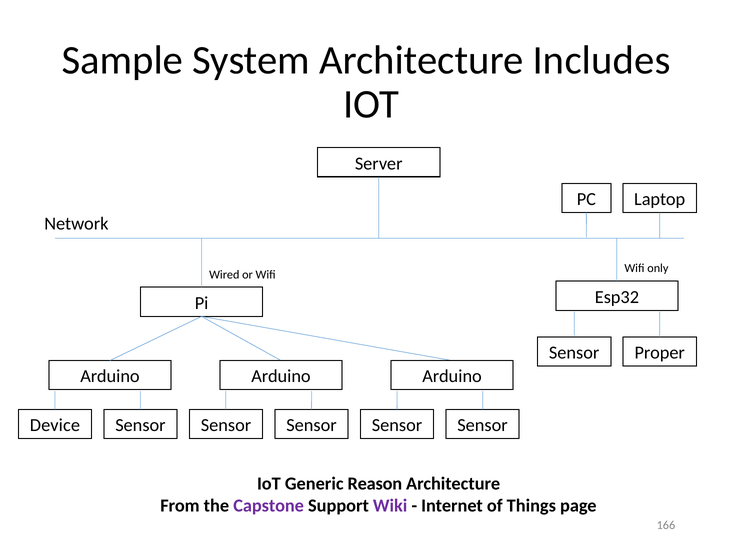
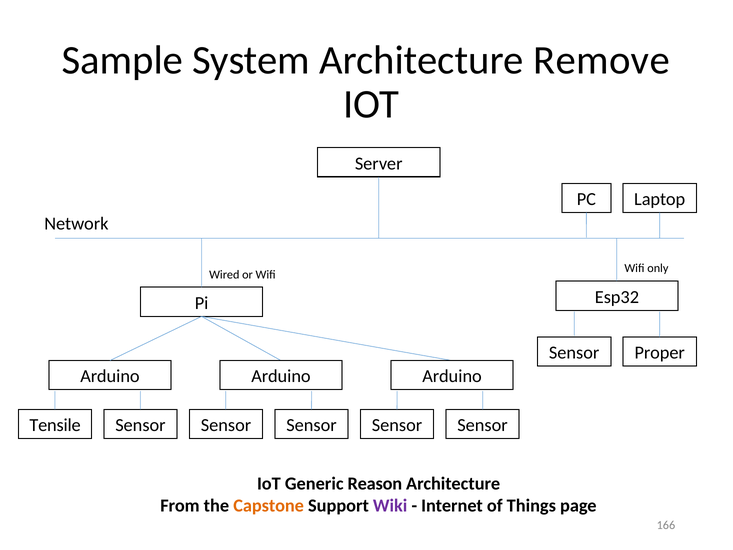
Includes: Includes -> Remove
Device: Device -> Tensile
Capstone colour: purple -> orange
